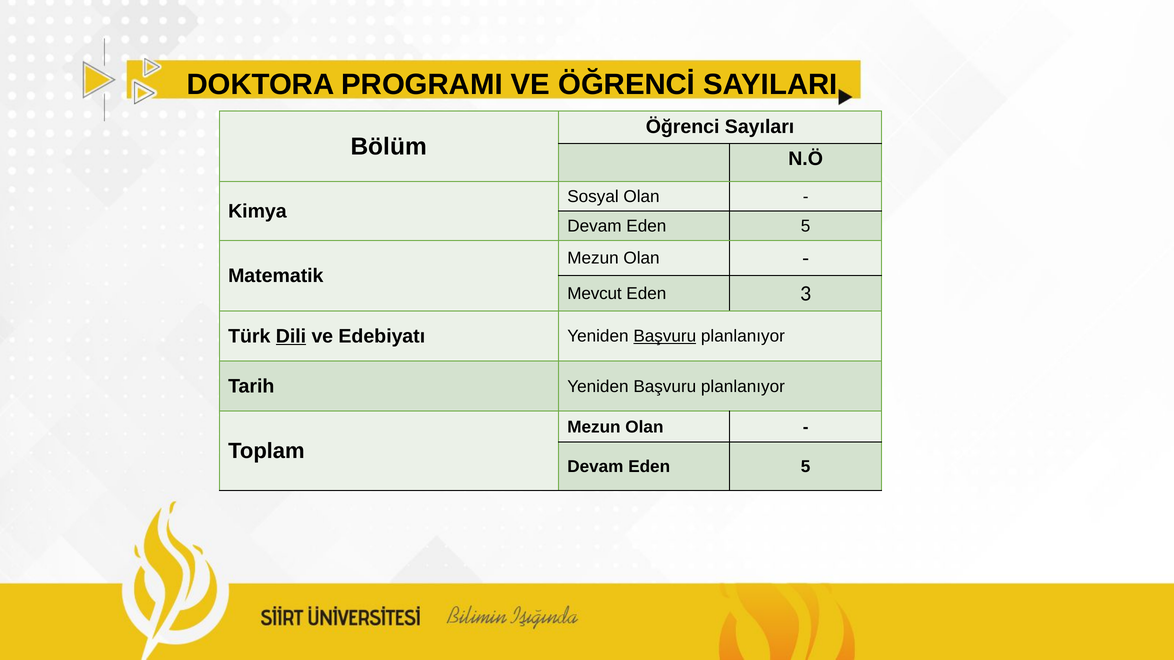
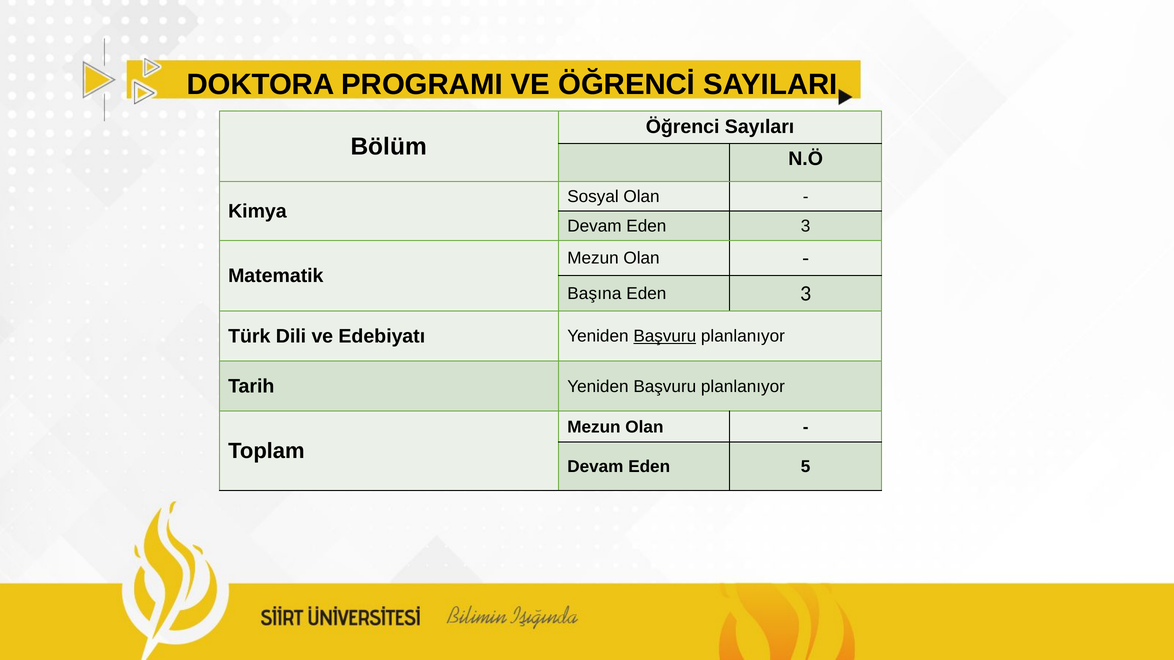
5 at (806, 226): 5 -> 3
Mevcut: Mevcut -> Başına
Dili underline: present -> none
